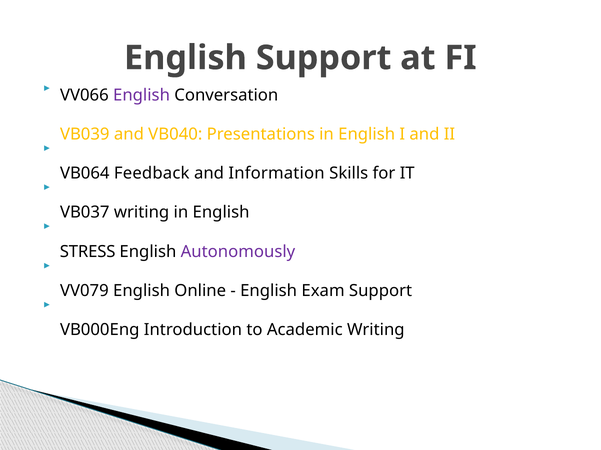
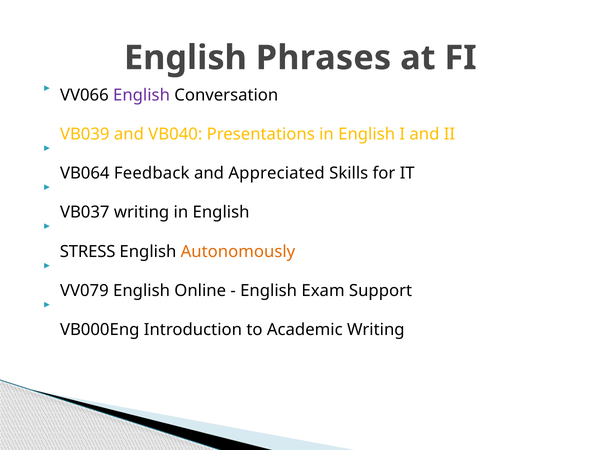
English Support: Support -> Phrases
Information: Information -> Appreciated
Autonomously colour: purple -> orange
